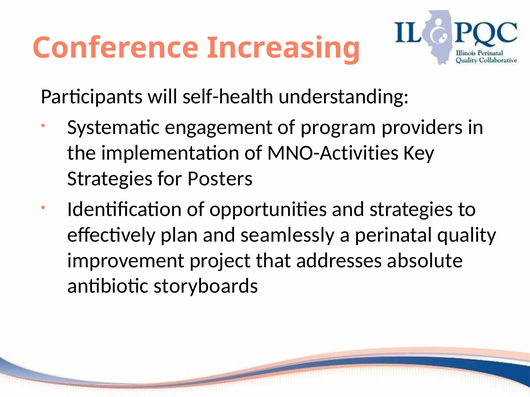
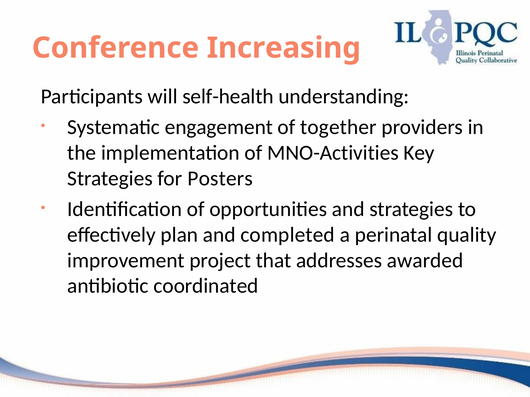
program: program -> together
seamlessly: seamlessly -> completed
absolute: absolute -> awarded
storyboards: storyboards -> coordinated
